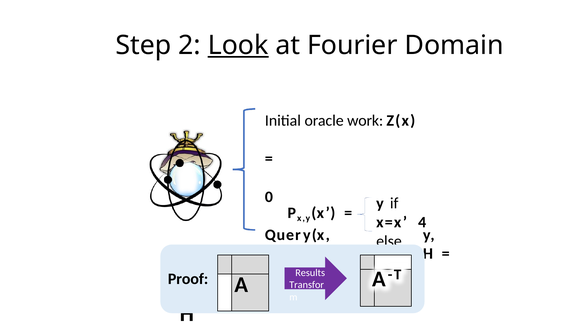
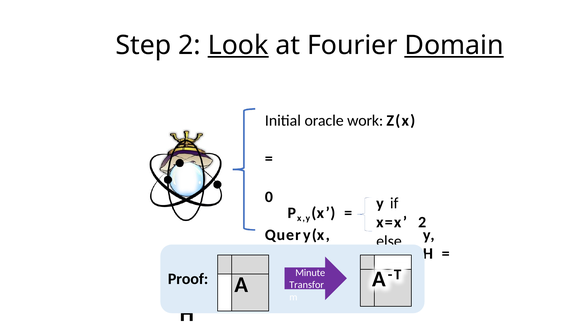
Domain underline: none -> present
x=x 4: 4 -> 2
Results: Results -> Minute
